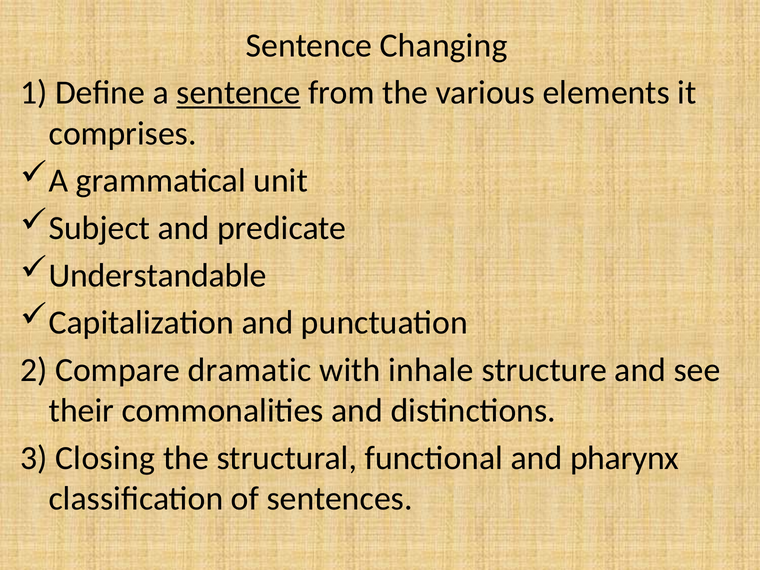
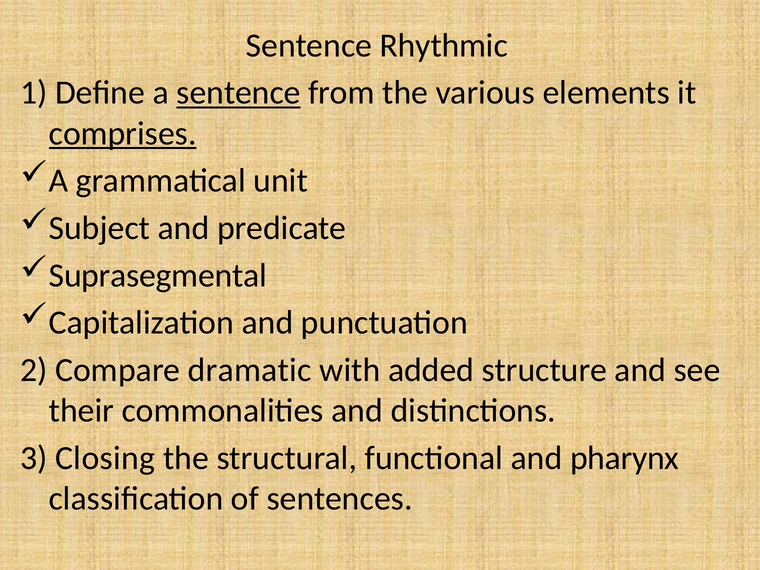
Changing: Changing -> Rhythmic
comprises underline: none -> present
Understandable: Understandable -> Suprasegmental
inhale: inhale -> added
